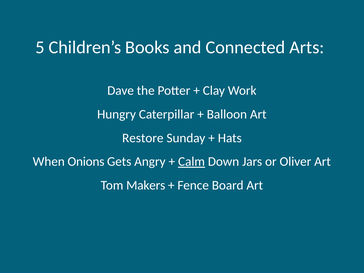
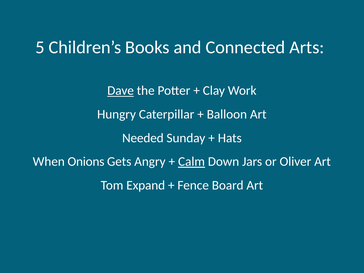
Dave underline: none -> present
Restore: Restore -> Needed
Makers: Makers -> Expand
